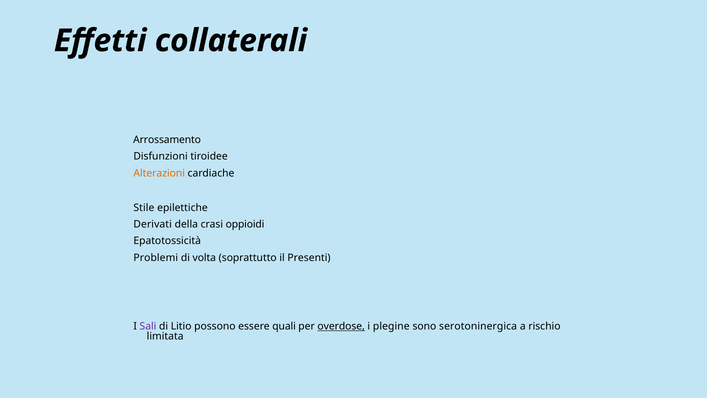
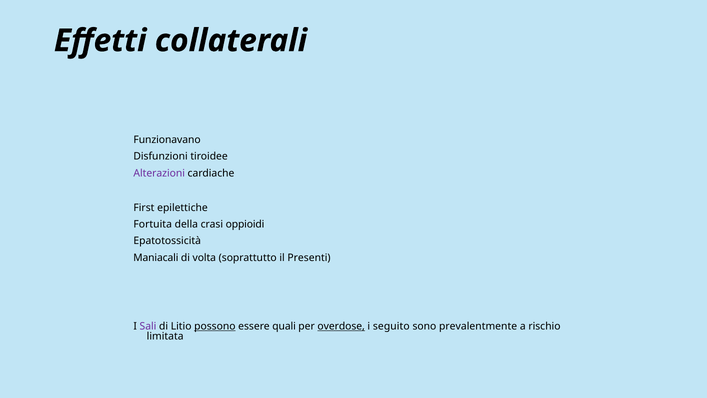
Arrossamento: Arrossamento -> Funzionavano
Alterazioni colour: orange -> purple
Stile: Stile -> First
Derivati: Derivati -> Fortuita
Problemi: Problemi -> Maniacali
possono underline: none -> present
plegine: plegine -> seguito
serotoninergica: serotoninergica -> prevalentmente
